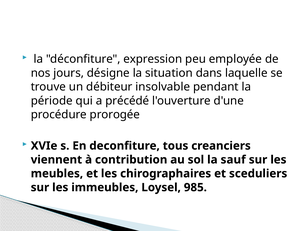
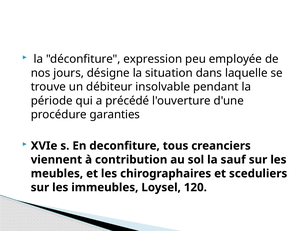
prorogée: prorogée -> garanties
985: 985 -> 120
